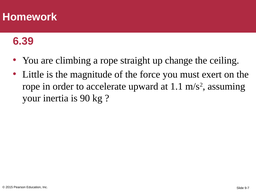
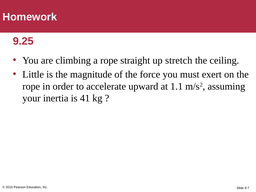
6.39: 6.39 -> 9.25
change: change -> stretch
90: 90 -> 41
